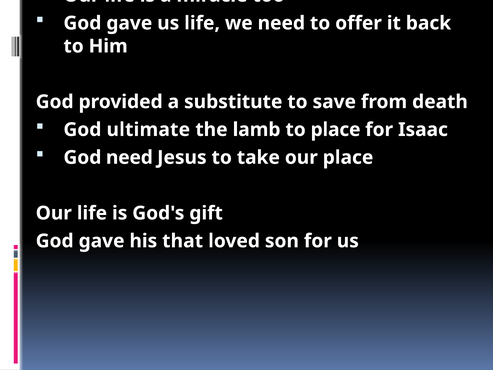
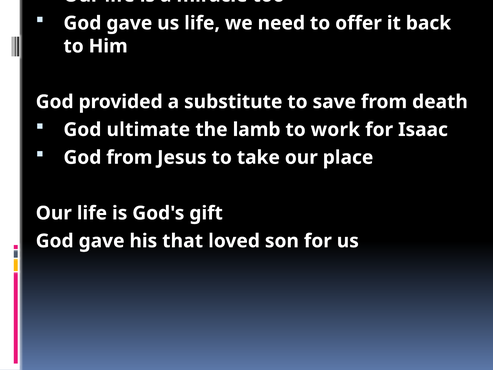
to place: place -> work
God need: need -> from
